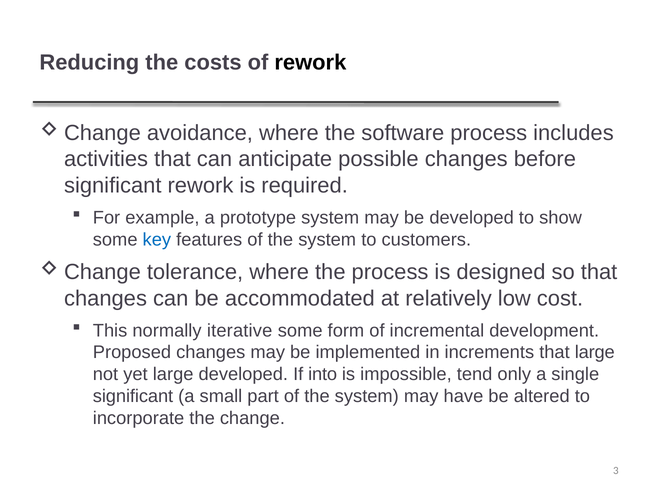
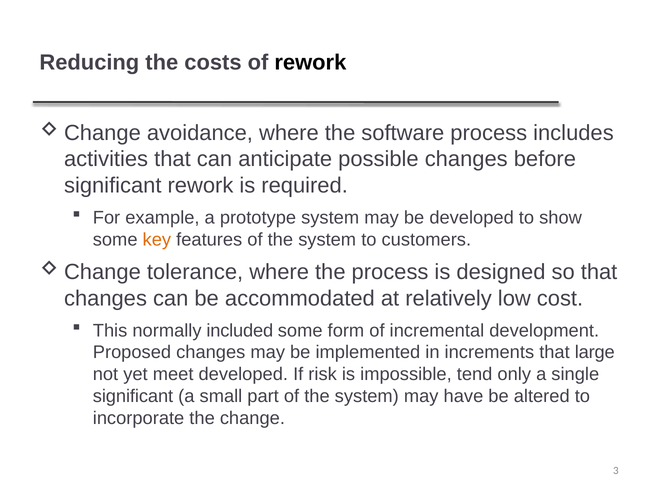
key colour: blue -> orange
iterative: iterative -> included
yet large: large -> meet
into: into -> risk
